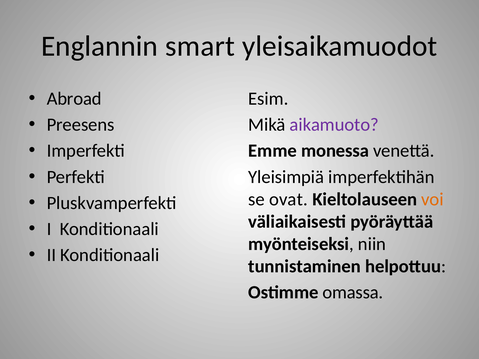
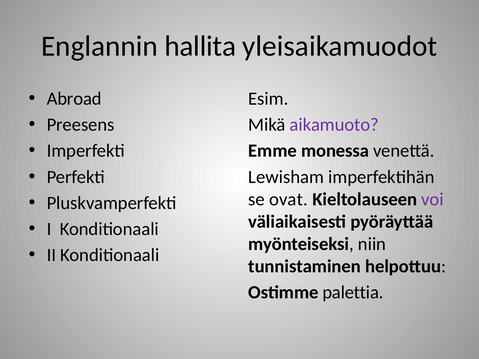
smart: smart -> hallita
Yleisimpiä: Yleisimpiä -> Lewisham
voi colour: orange -> purple
omassa: omassa -> palettia
